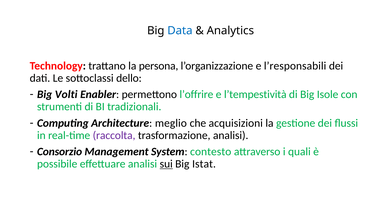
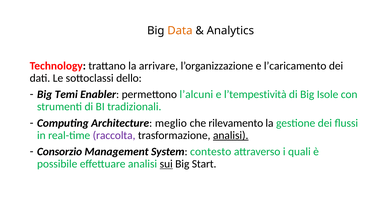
Data colour: blue -> orange
persona: persona -> arrivare
l’responsabili: l’responsabili -> l’caricamento
Volti: Volti -> Temi
l’offrire: l’offrire -> l’alcuni
acquisizioni: acquisizioni -> rilevamento
analisi at (231, 136) underline: none -> present
Istat: Istat -> Start
